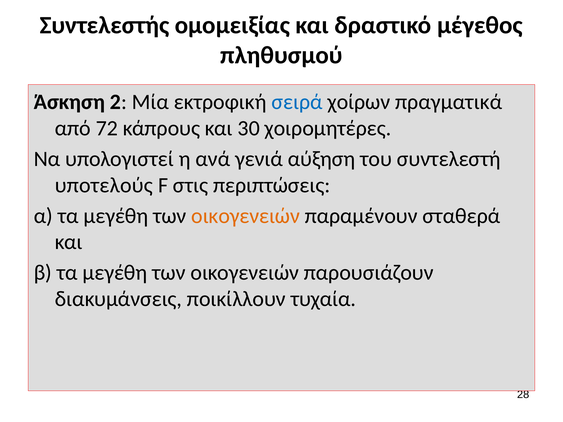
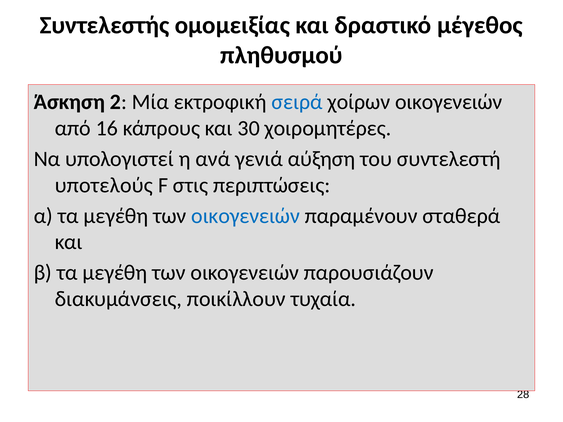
χοίρων πραγματικά: πραγματικά -> οικογενειών
72: 72 -> 16
οικογενειών at (246, 216) colour: orange -> blue
